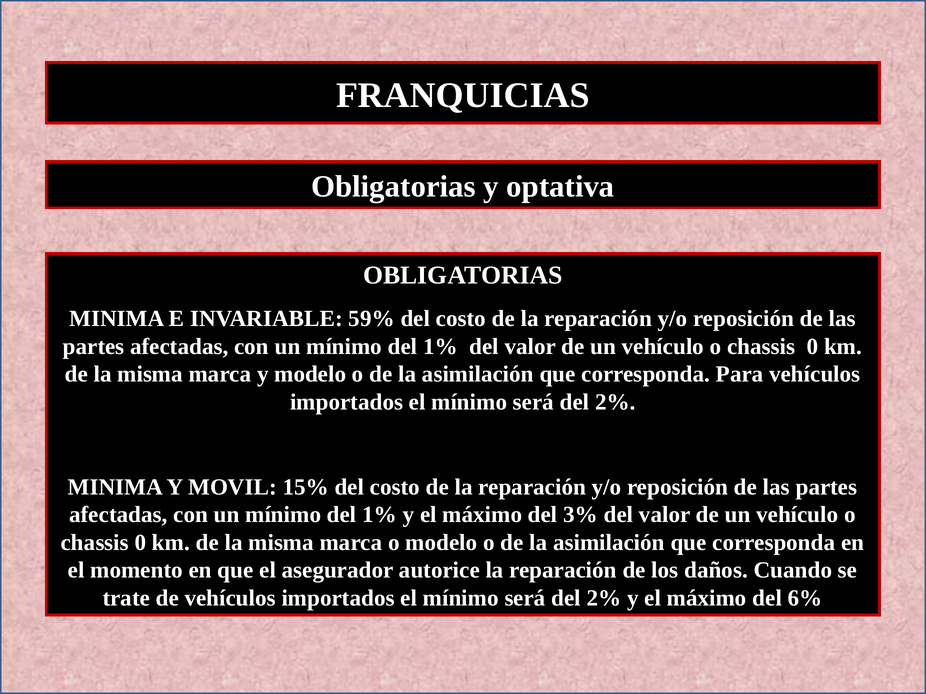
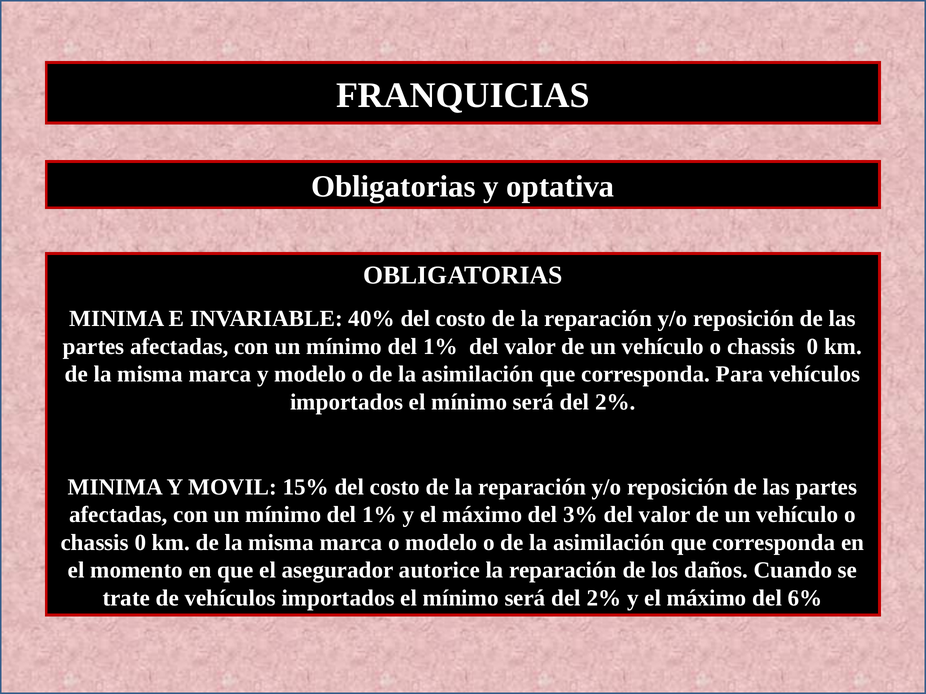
59%: 59% -> 40%
